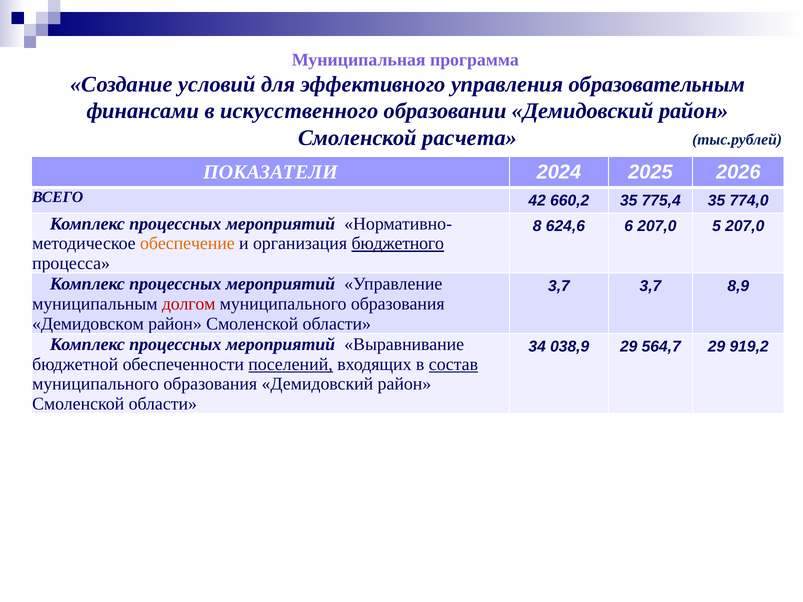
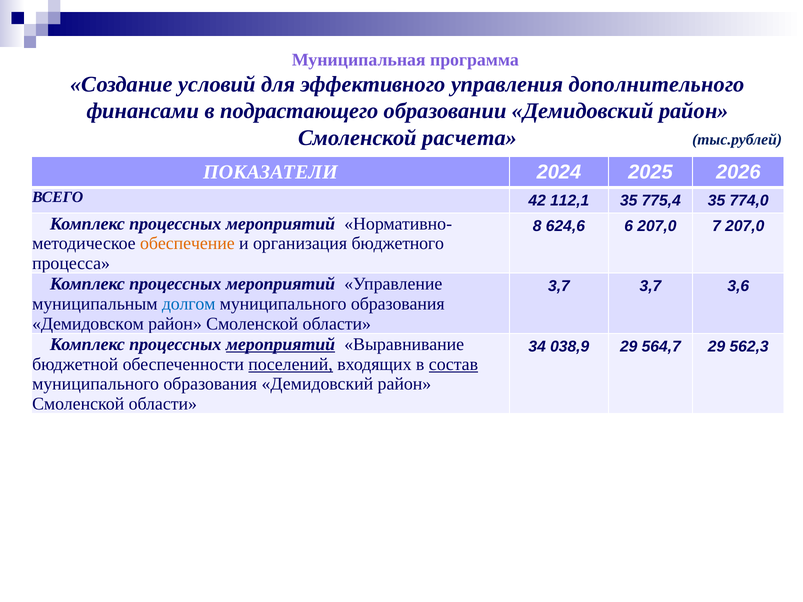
образовательным: образовательным -> дополнительного
искусственного: искусственного -> подрастающего
660,2: 660,2 -> 112,1
5: 5 -> 7
бюджетного underline: present -> none
8,9: 8,9 -> 3,6
долгом colour: red -> blue
мероприятий at (280, 344) underline: none -> present
919,2: 919,2 -> 562,3
